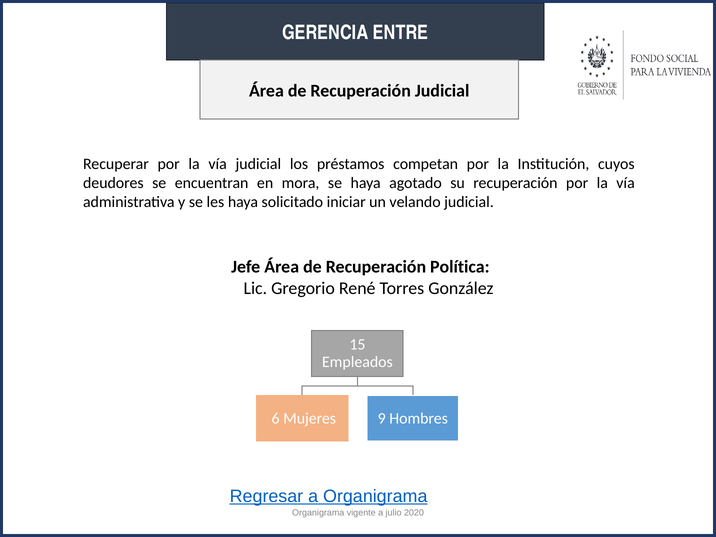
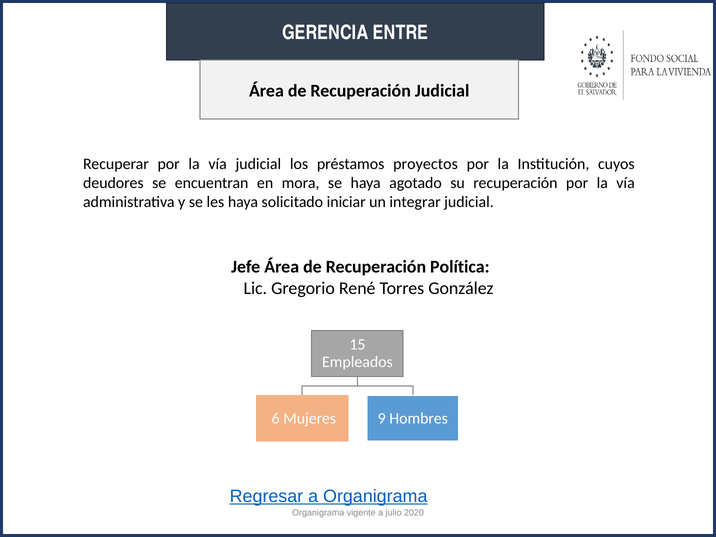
competan: competan -> proyectos
velando: velando -> integrar
